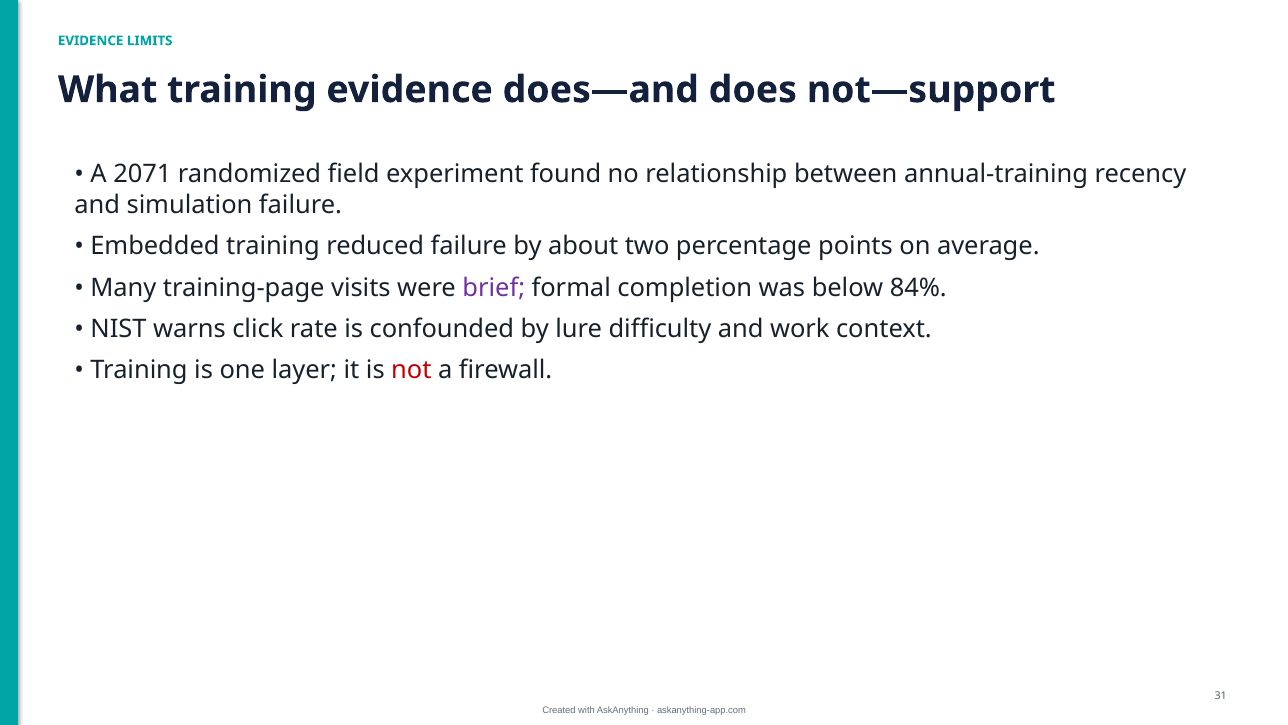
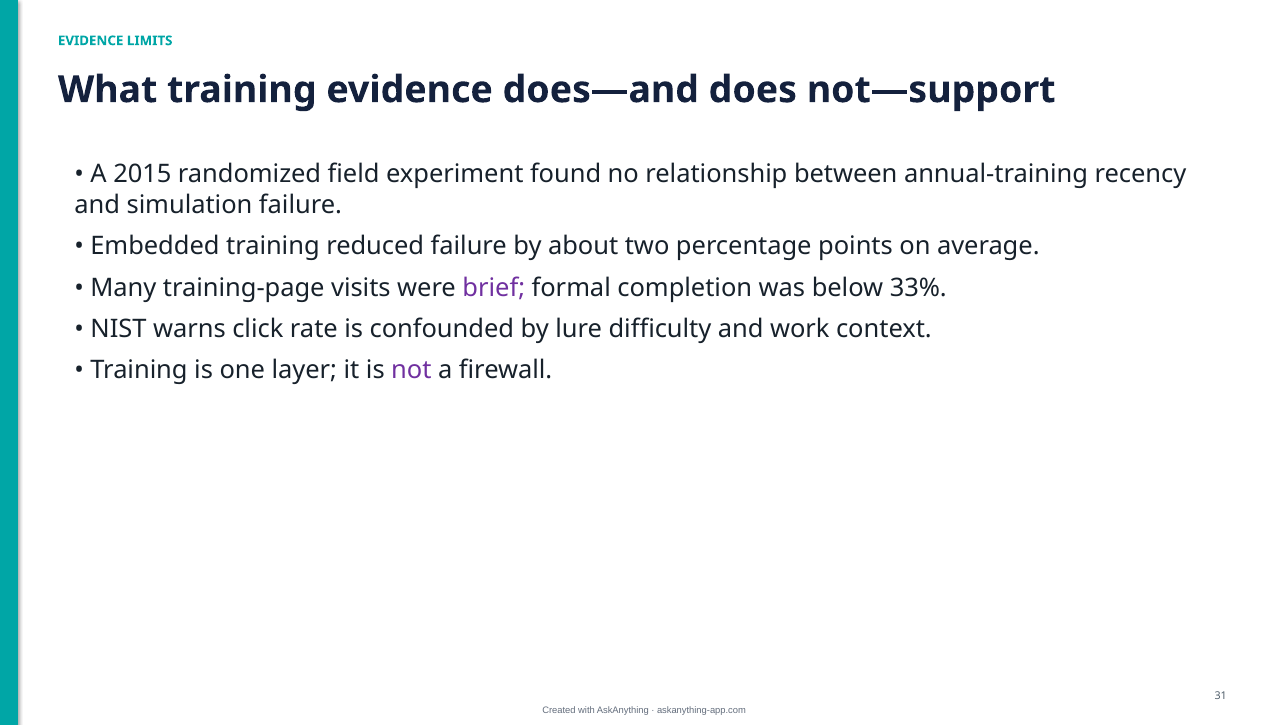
2071: 2071 -> 2015
84%: 84% -> 33%
not colour: red -> purple
